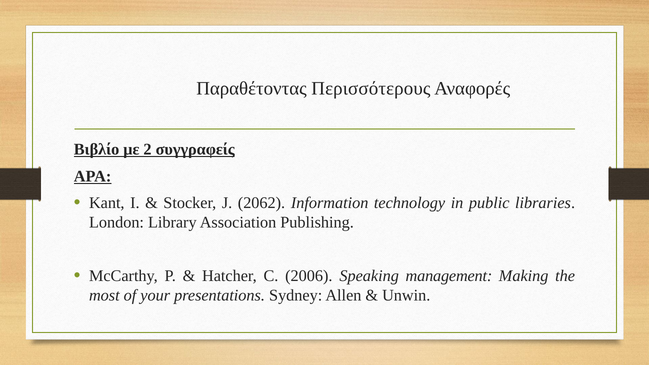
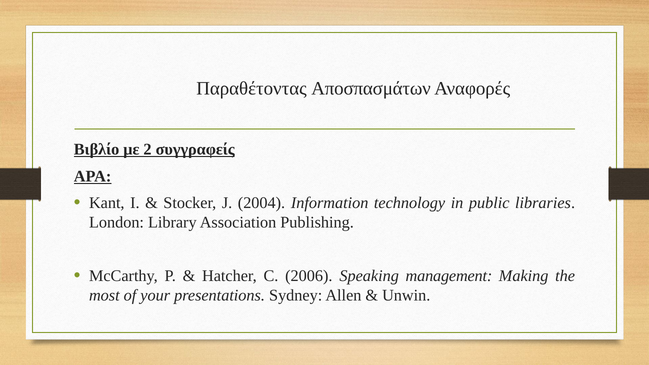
Περισσότερους: Περισσότερους -> Αποσπασμάτων
2062: 2062 -> 2004
